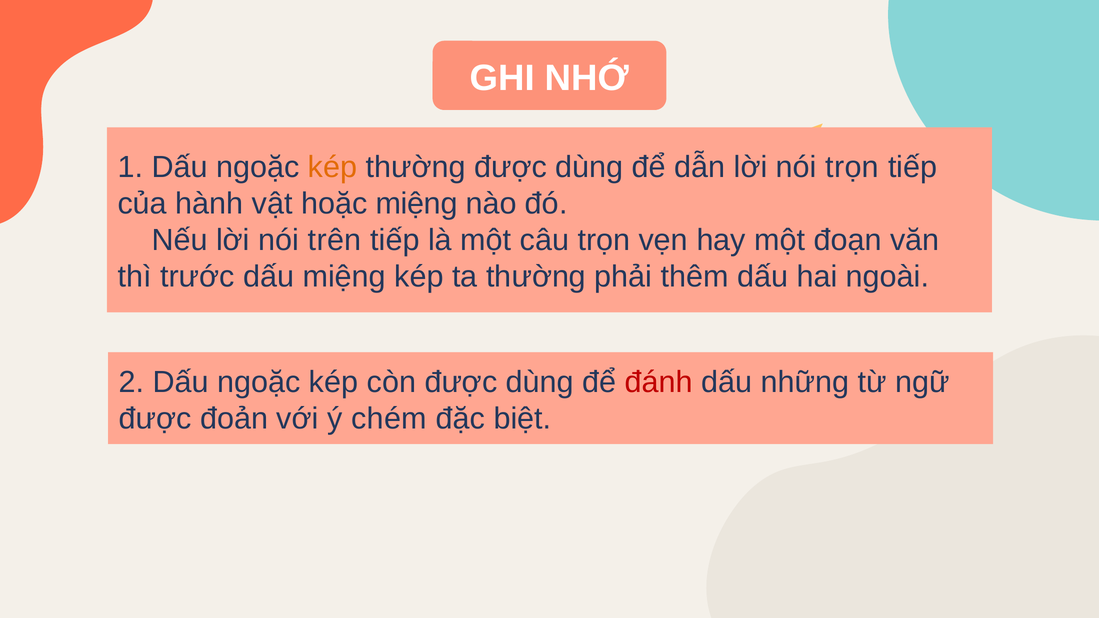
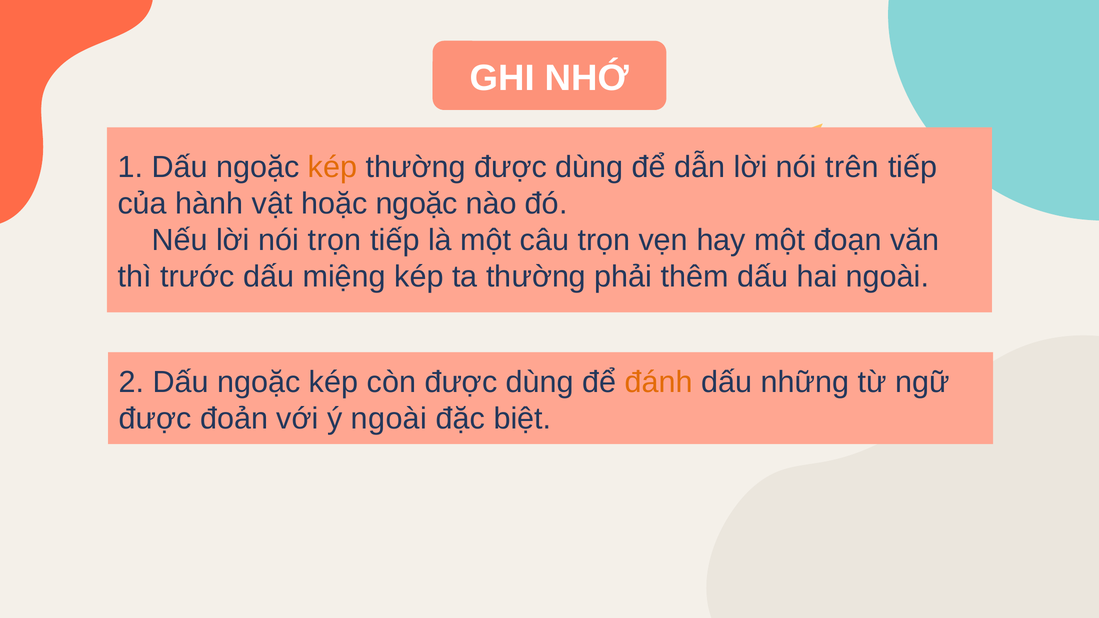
nói trọn: trọn -> trên
hoặc miệng: miệng -> ngoặc
nói trên: trên -> trọn
đánh colour: red -> orange
ý chém: chém -> ngoài
